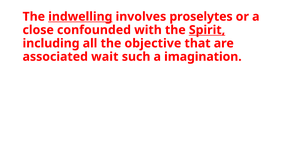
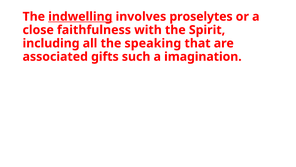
confounded: confounded -> faithfulness
Spirit underline: present -> none
objective: objective -> speaking
wait: wait -> gifts
